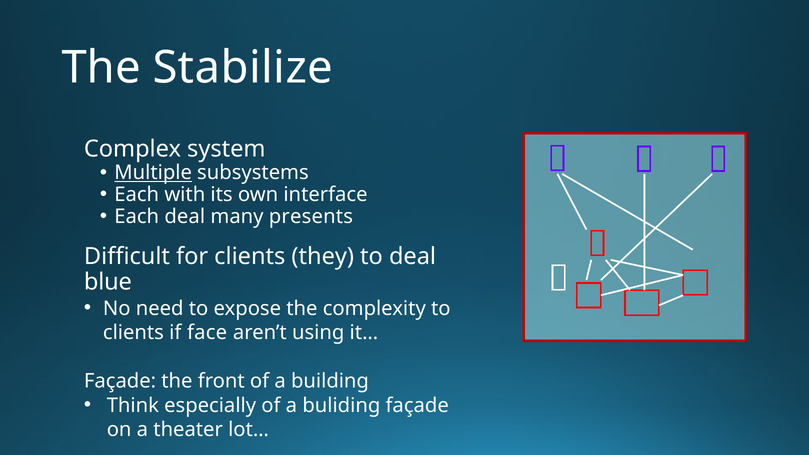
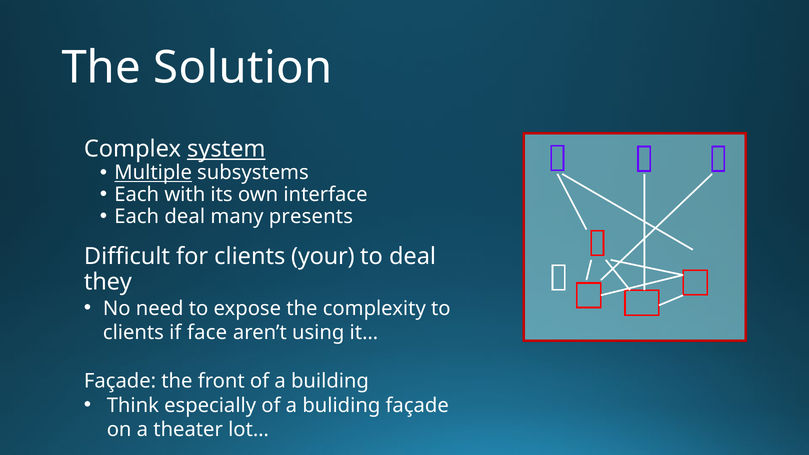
Stabilize: Stabilize -> Solution
system underline: none -> present
they: they -> your
blue: blue -> they
